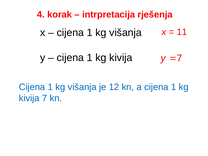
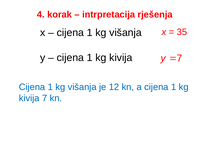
11: 11 -> 35
